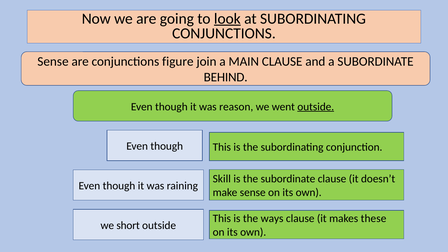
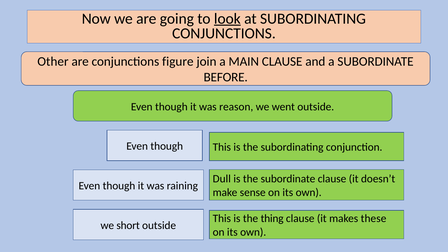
Sense at (53, 62): Sense -> Other
BEHIND: BEHIND -> BEFORE
outside at (316, 107) underline: present -> none
Skill: Skill -> Dull
ways: ways -> thing
